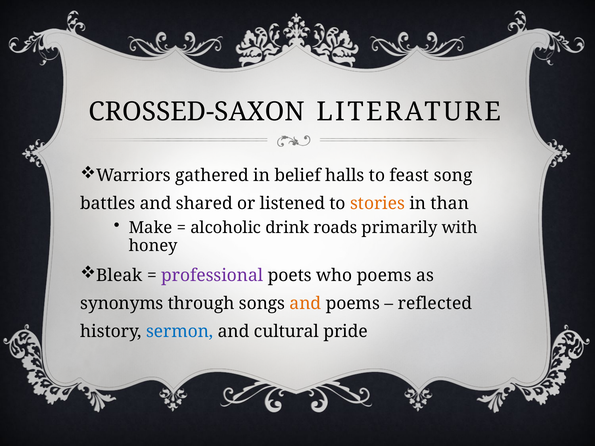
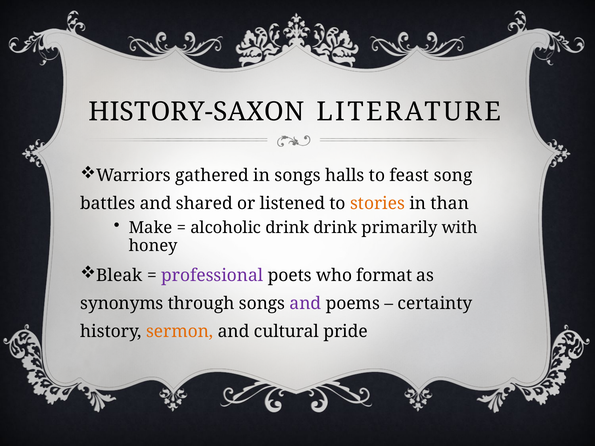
CROSSED-SAXON: CROSSED-SAXON -> HISTORY-SAXON
in belief: belief -> songs
drink roads: roads -> drink
who poems: poems -> format
and at (305, 304) colour: orange -> purple
reflected: reflected -> certainty
sermon colour: blue -> orange
